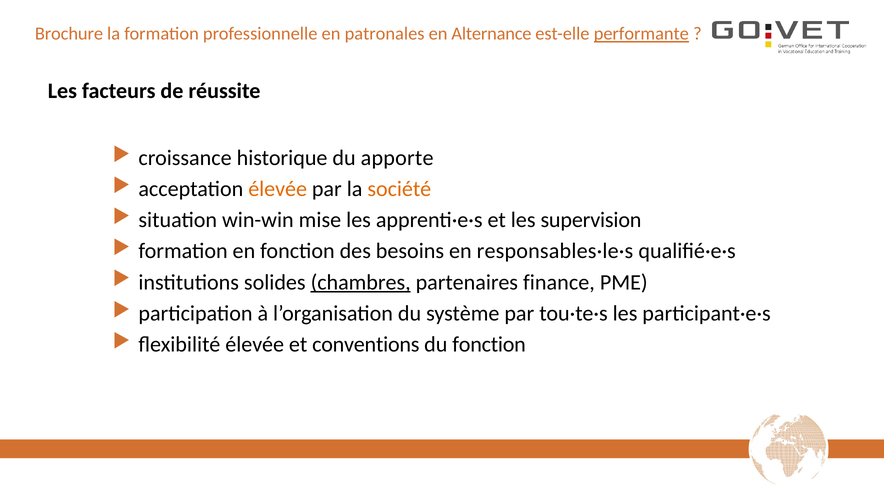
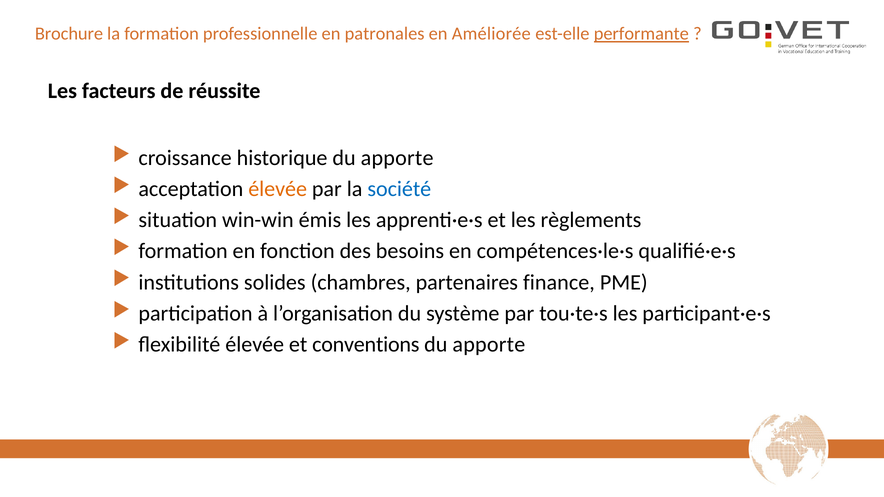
Alternance: Alternance -> Améliorée
société colour: orange -> blue
mise: mise -> émis
supervision: supervision -> règlements
responsables·le·s: responsables·le·s -> compétences·le·s
chambres underline: present -> none
fonction at (489, 345): fonction -> apporte
